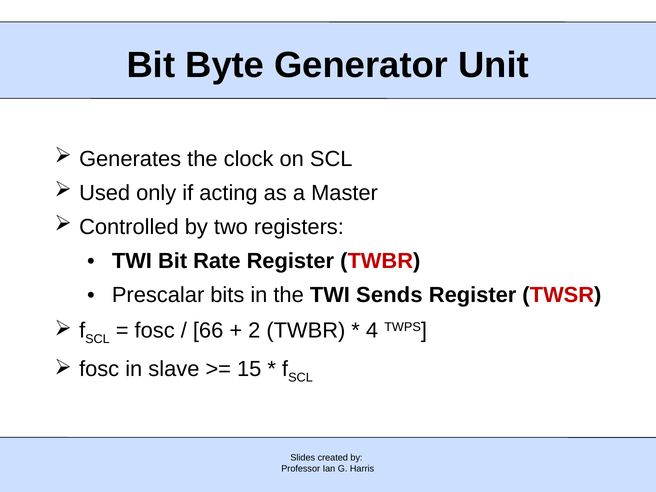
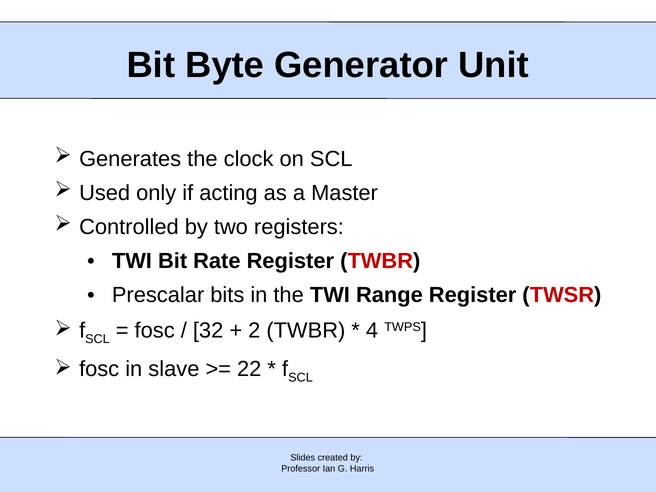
Sends: Sends -> Range
66: 66 -> 32
15: 15 -> 22
